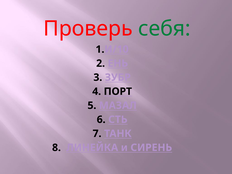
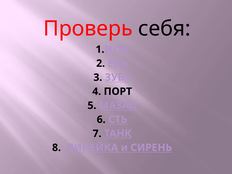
себя colour: green -> black
